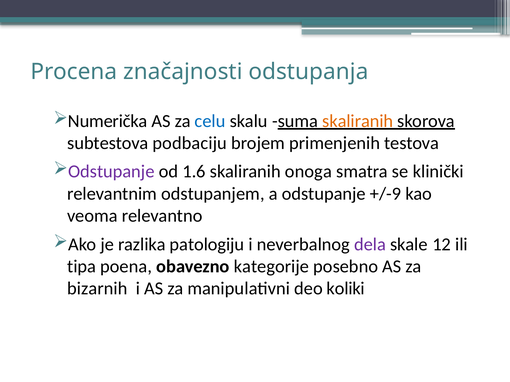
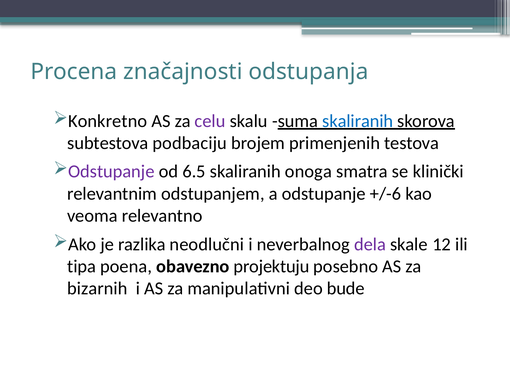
Numerička: Numerička -> Konkretno
celu colour: blue -> purple
skaliranih at (358, 121) colour: orange -> blue
1.6: 1.6 -> 6.5
+/-9: +/-9 -> +/-6
patologiju: patologiju -> neodlučni
kategorije: kategorije -> projektuju
koliki: koliki -> bude
